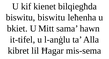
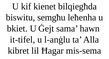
biswitu biswitu: biswitu -> semgħu
Mitt: Mitt -> Ġejt
